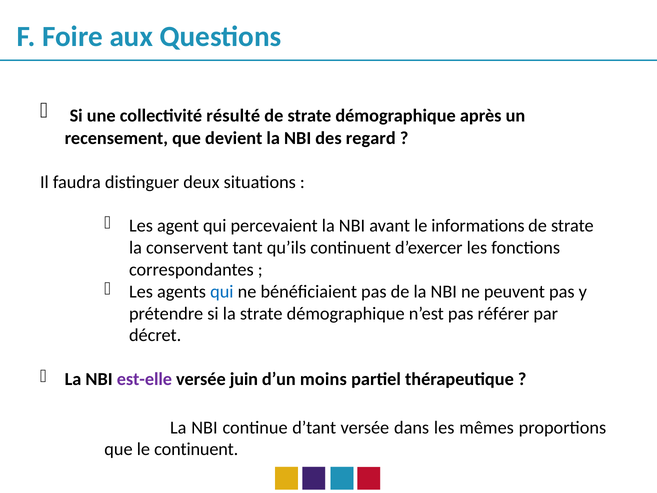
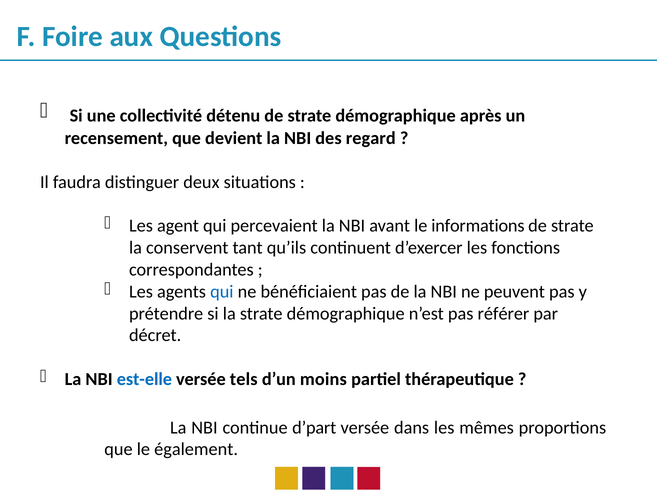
résulté: résulté -> détenu
est-elle colour: purple -> blue
juin: juin -> tels
d’tant: d’tant -> d’part
le continuent: continuent -> également
